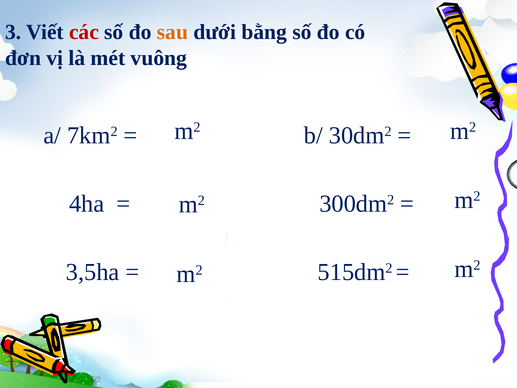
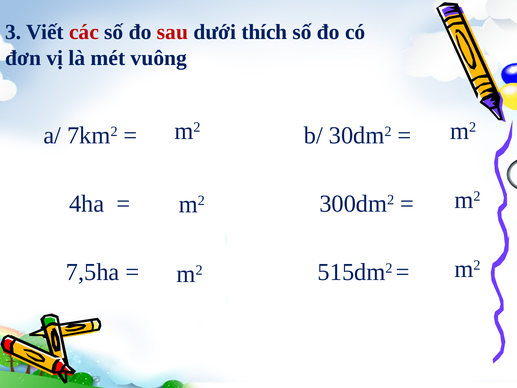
sau colour: orange -> red
bằng: bằng -> thích
3,5ha: 3,5ha -> 7,5ha
